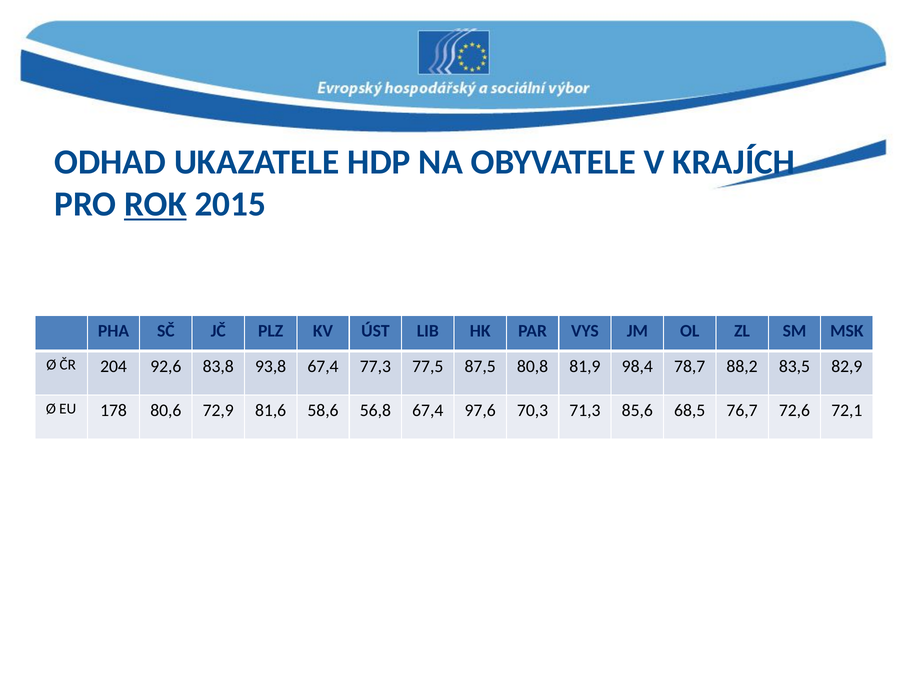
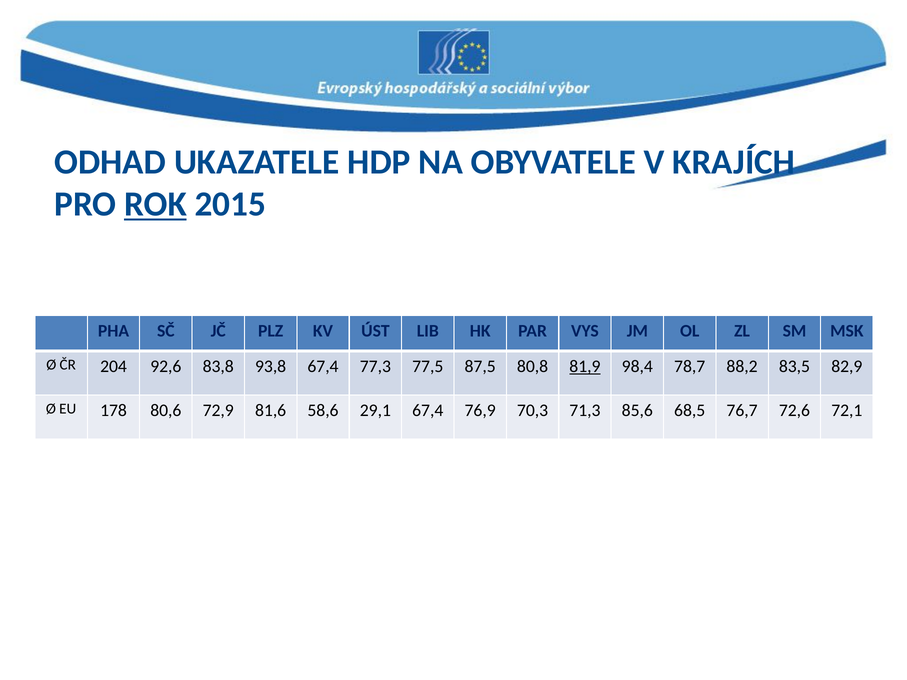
81,9 underline: none -> present
56,8: 56,8 -> 29,1
97,6: 97,6 -> 76,9
